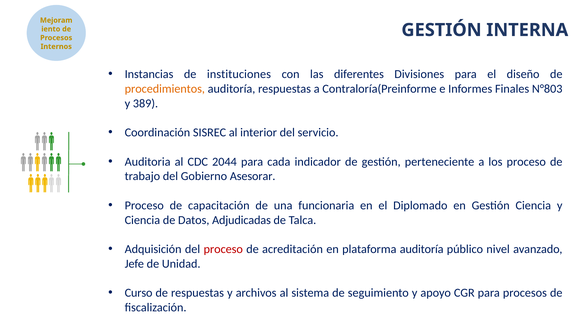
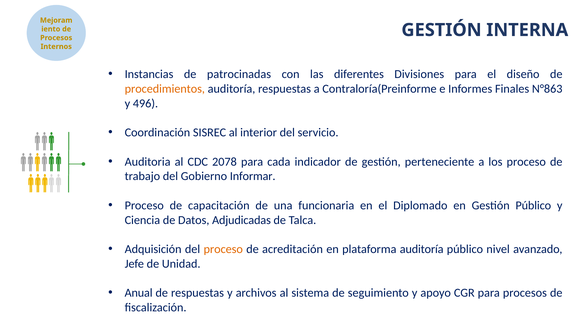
instituciones: instituciones -> patrocinadas
N°803: N°803 -> N°863
389: 389 -> 496
2044: 2044 -> 2078
Asesorar: Asesorar -> Informar
Gestión Ciencia: Ciencia -> Público
proceso at (223, 249) colour: red -> orange
Curso: Curso -> Anual
